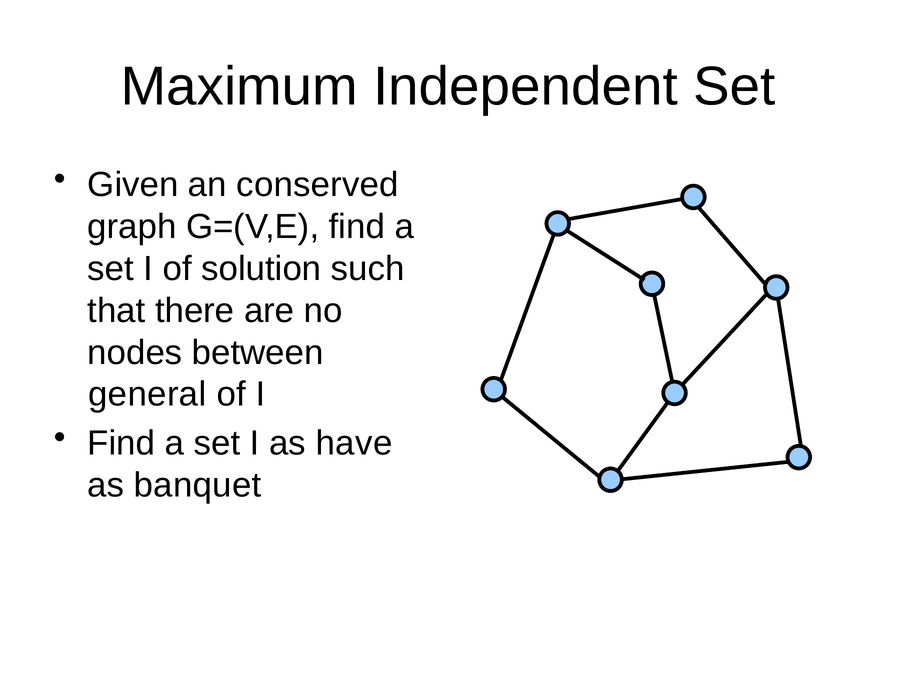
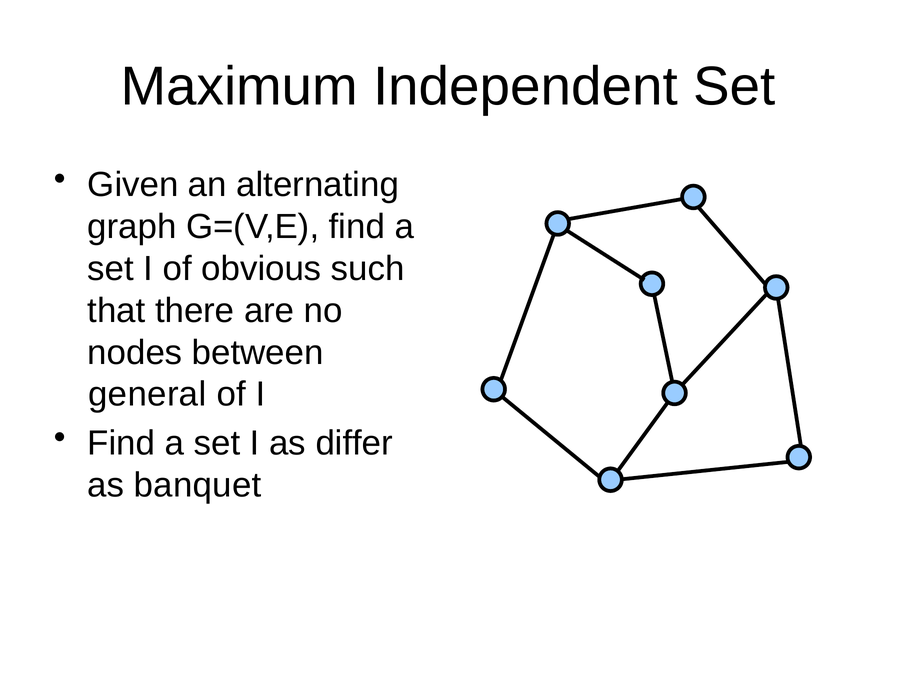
conserved: conserved -> alternating
solution: solution -> obvious
have: have -> differ
